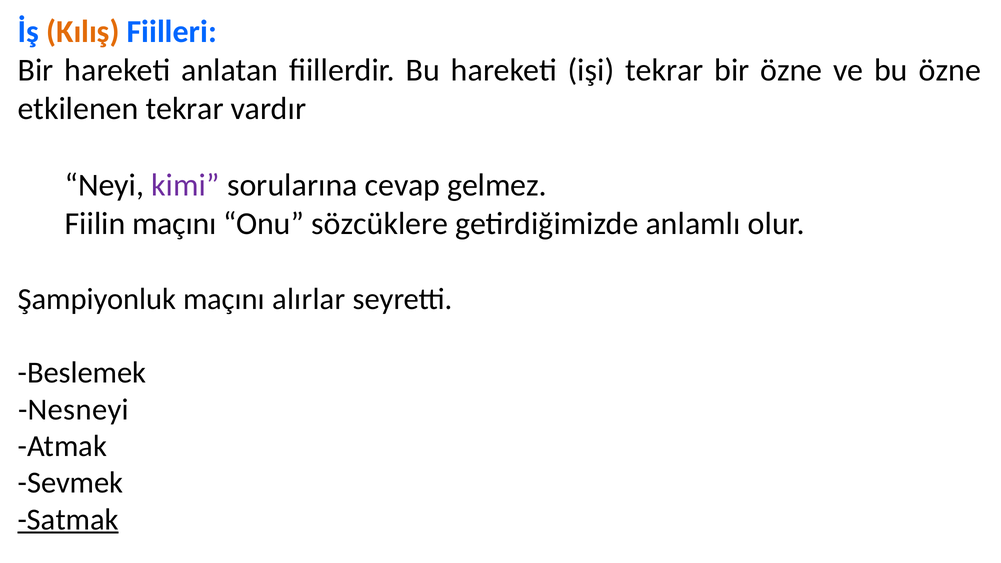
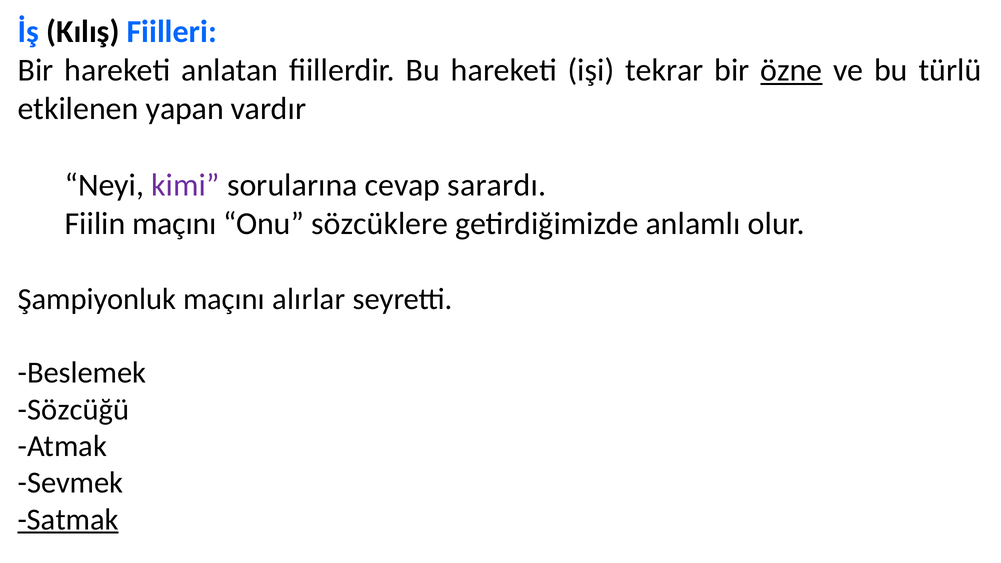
Kılış colour: orange -> black
özne at (791, 70) underline: none -> present
bu özne: özne -> türlü
etkilenen tekrar: tekrar -> yapan
gelmez: gelmez -> sarardı
Nesneyi: Nesneyi -> Sözcüğü
